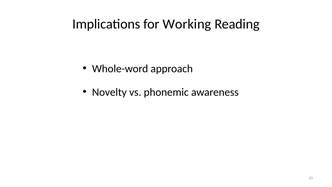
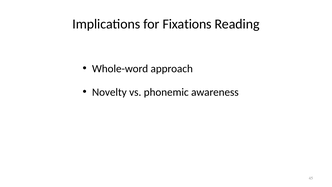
Working: Working -> Fixations
